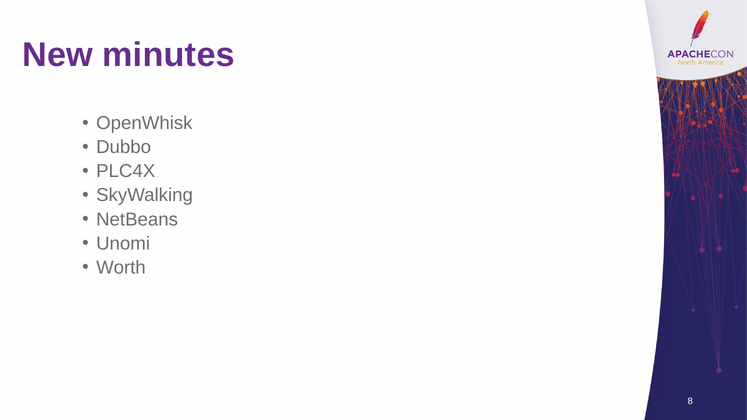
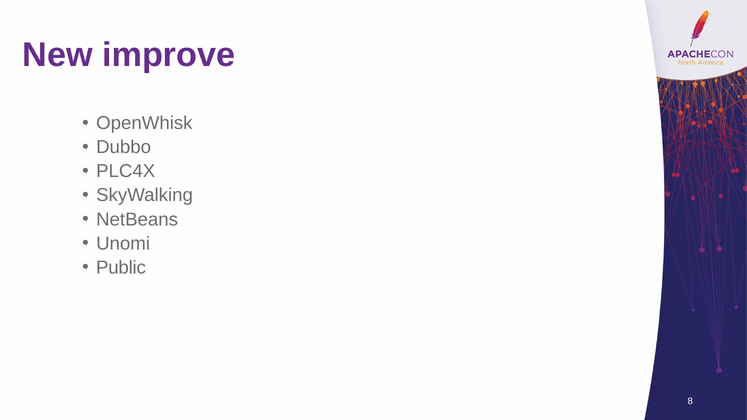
minutes: minutes -> improve
Worth: Worth -> Public
